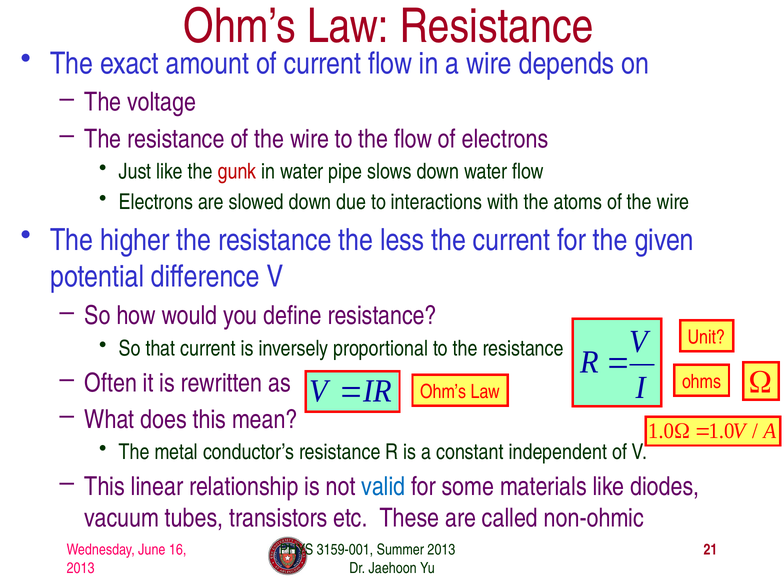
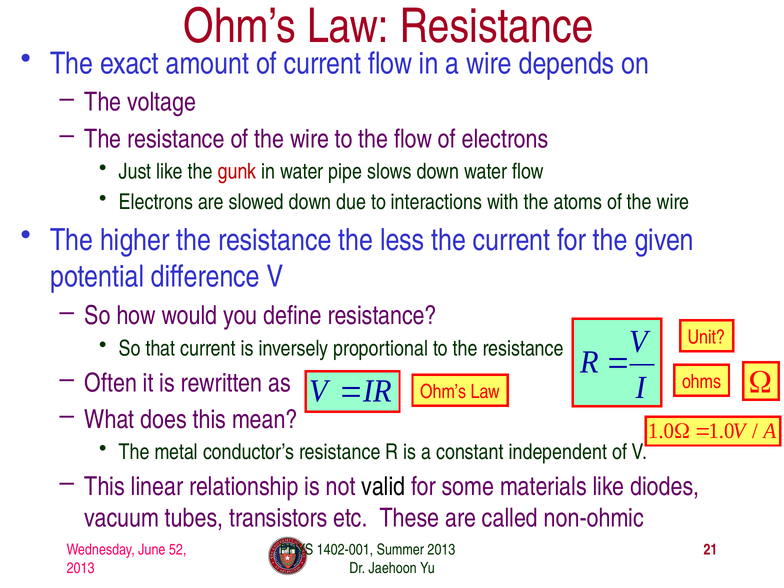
valid colour: blue -> black
16: 16 -> 52
3159-001: 3159-001 -> 1402-001
